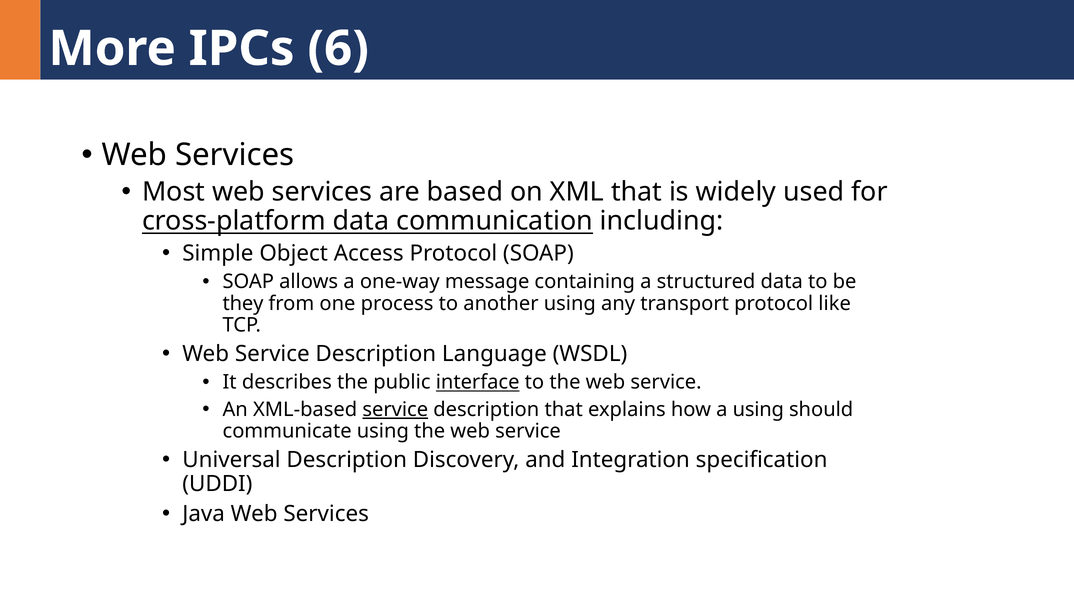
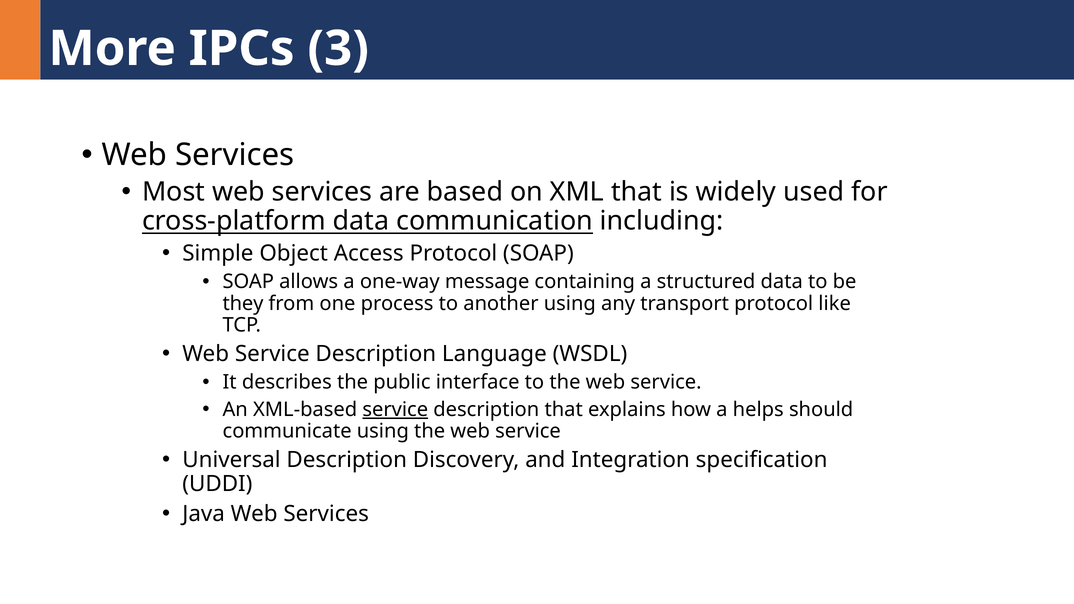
6: 6 -> 3
interface underline: present -> none
a using: using -> helps
